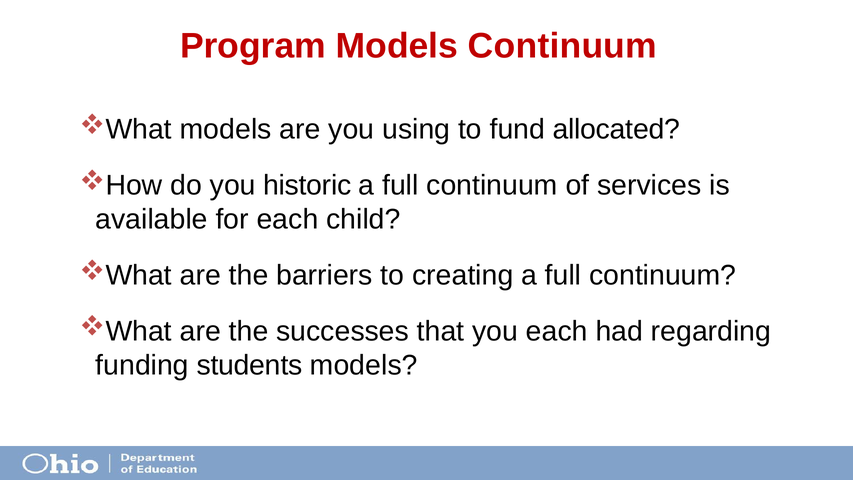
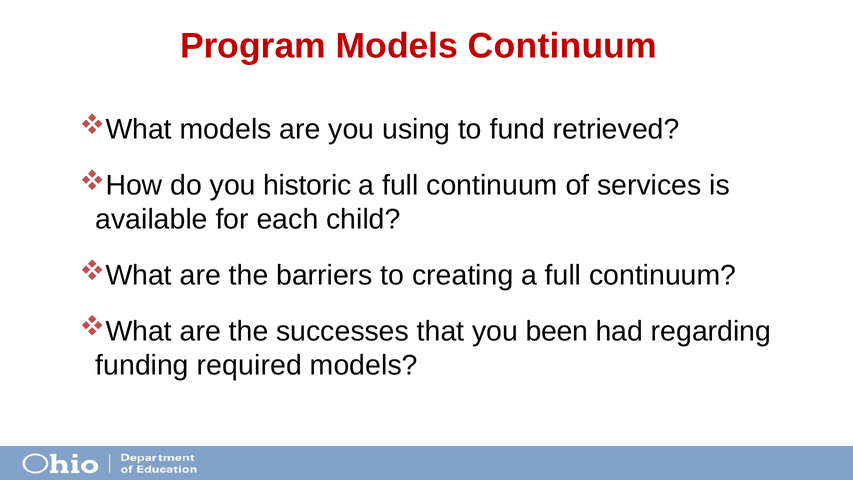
allocated: allocated -> retrieved
you each: each -> been
students: students -> required
